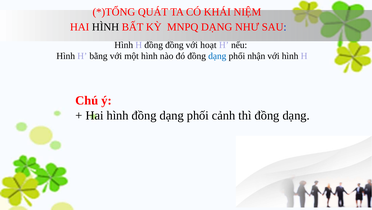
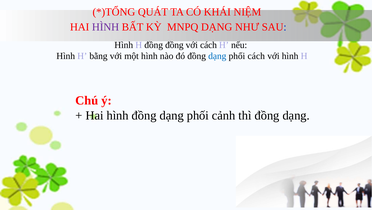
HÌNH at (106, 27) colour: black -> purple
với hoạt: hoạt -> cách
phối nhận: nhận -> cách
